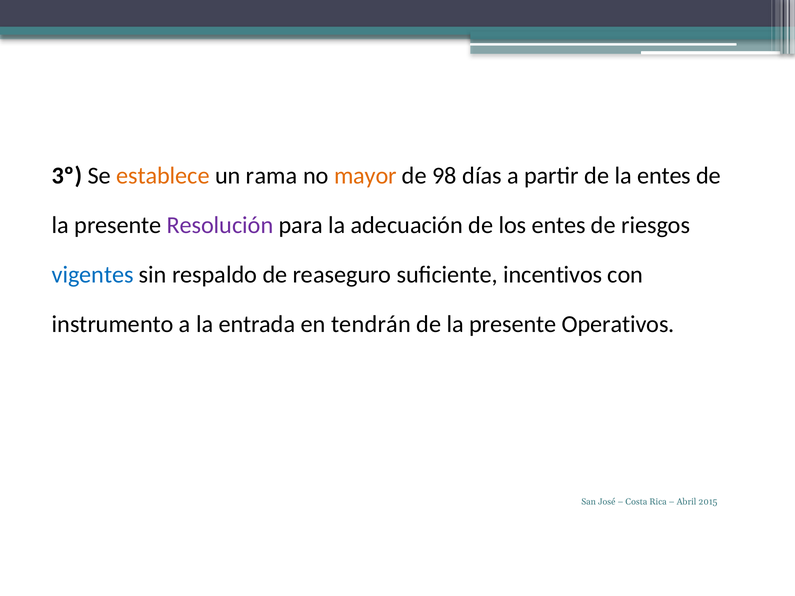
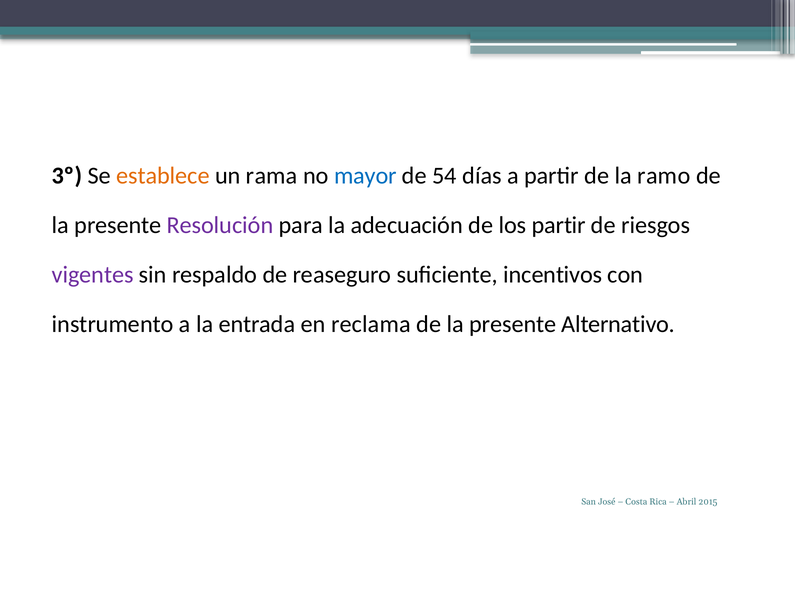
mayor colour: orange -> blue
98: 98 -> 54
la entes: entes -> ramo
los entes: entes -> partir
vigentes colour: blue -> purple
tendrán: tendrán -> reclama
Operativos: Operativos -> Alternativo
